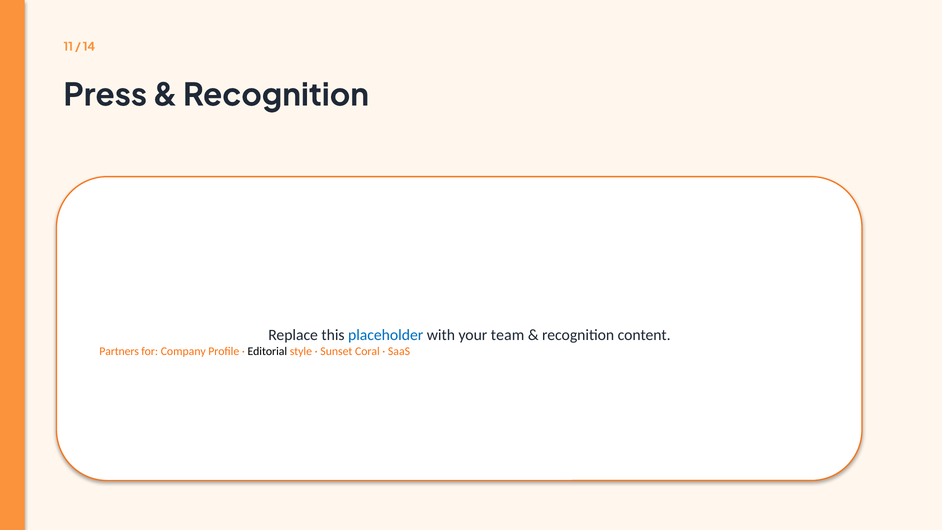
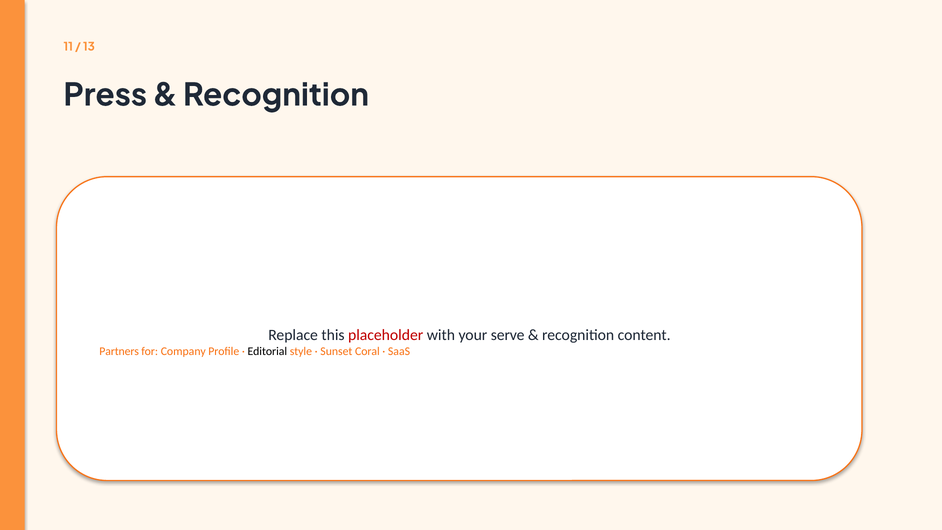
14: 14 -> 13
placeholder colour: blue -> red
team: team -> serve
